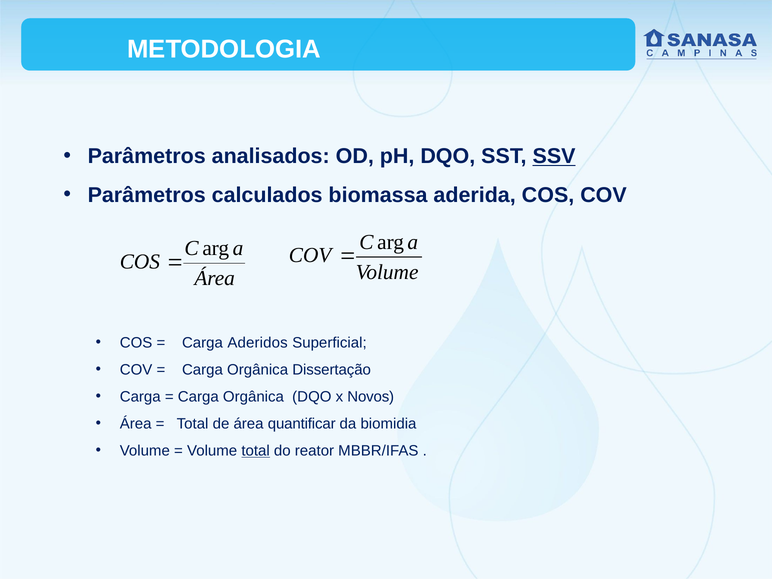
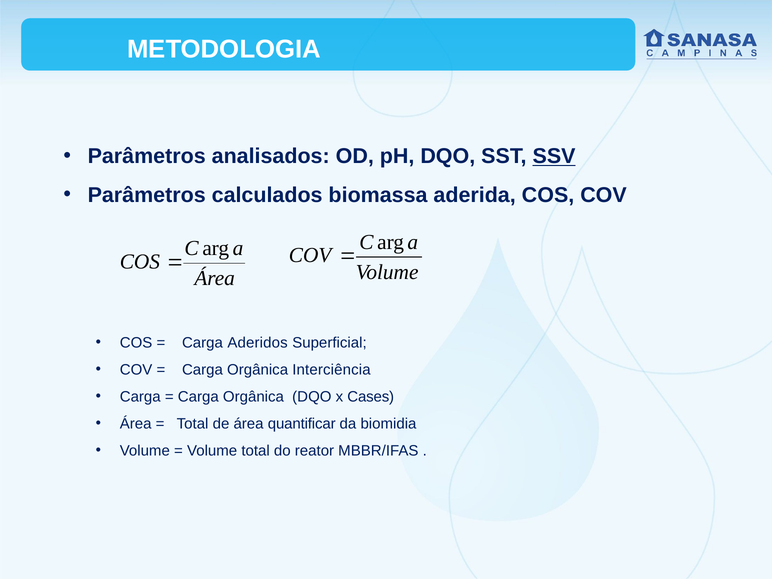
Dissertação: Dissertação -> Interciência
Novos: Novos -> Cases
total at (256, 451) underline: present -> none
